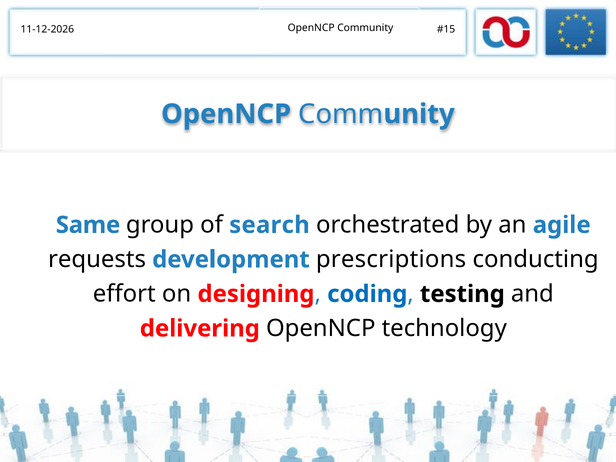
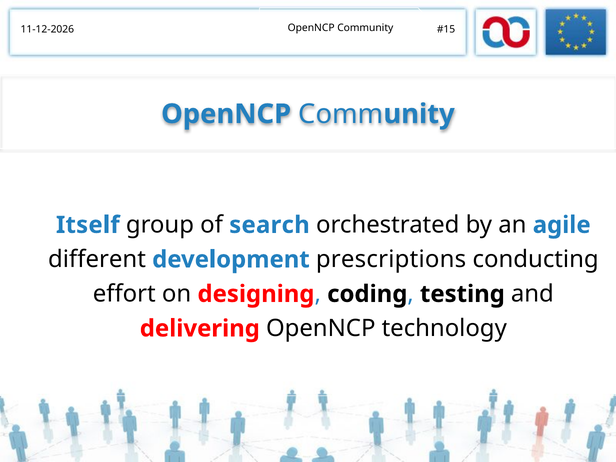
Same: Same -> Itself
requests: requests -> different
coding colour: blue -> black
